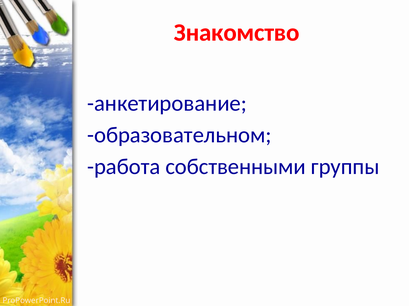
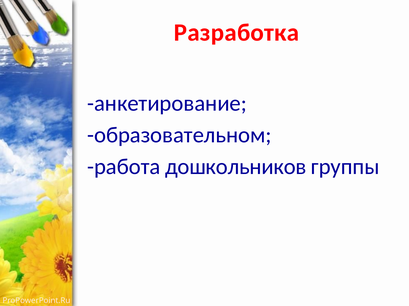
Знакомство: Знакомство -> Разработка
собственными: собственными -> дошкольников
